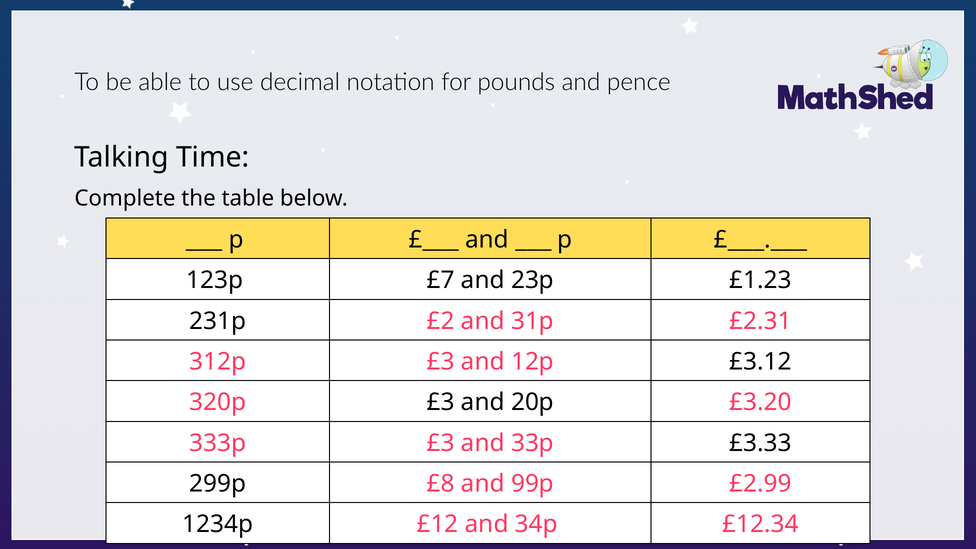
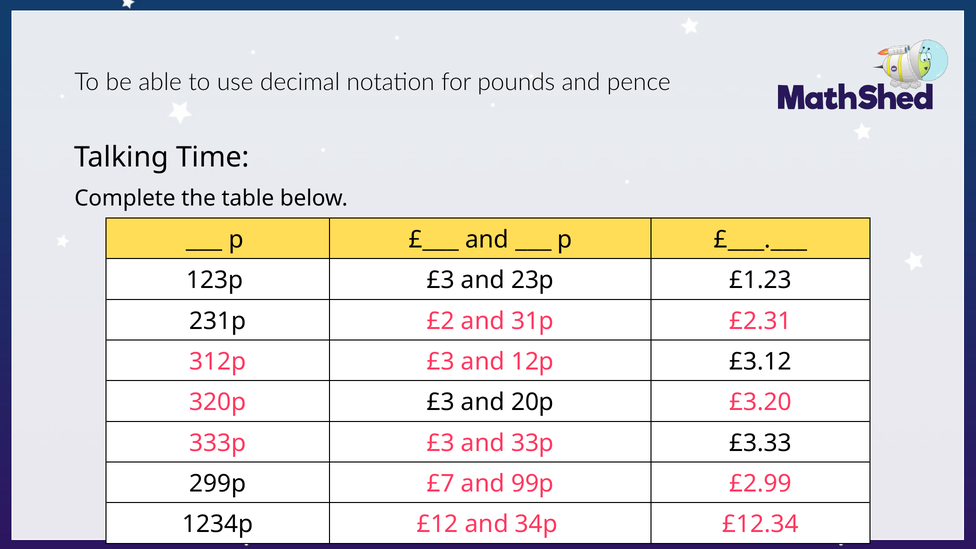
123p £7: £7 -> £3
£8: £8 -> £7
